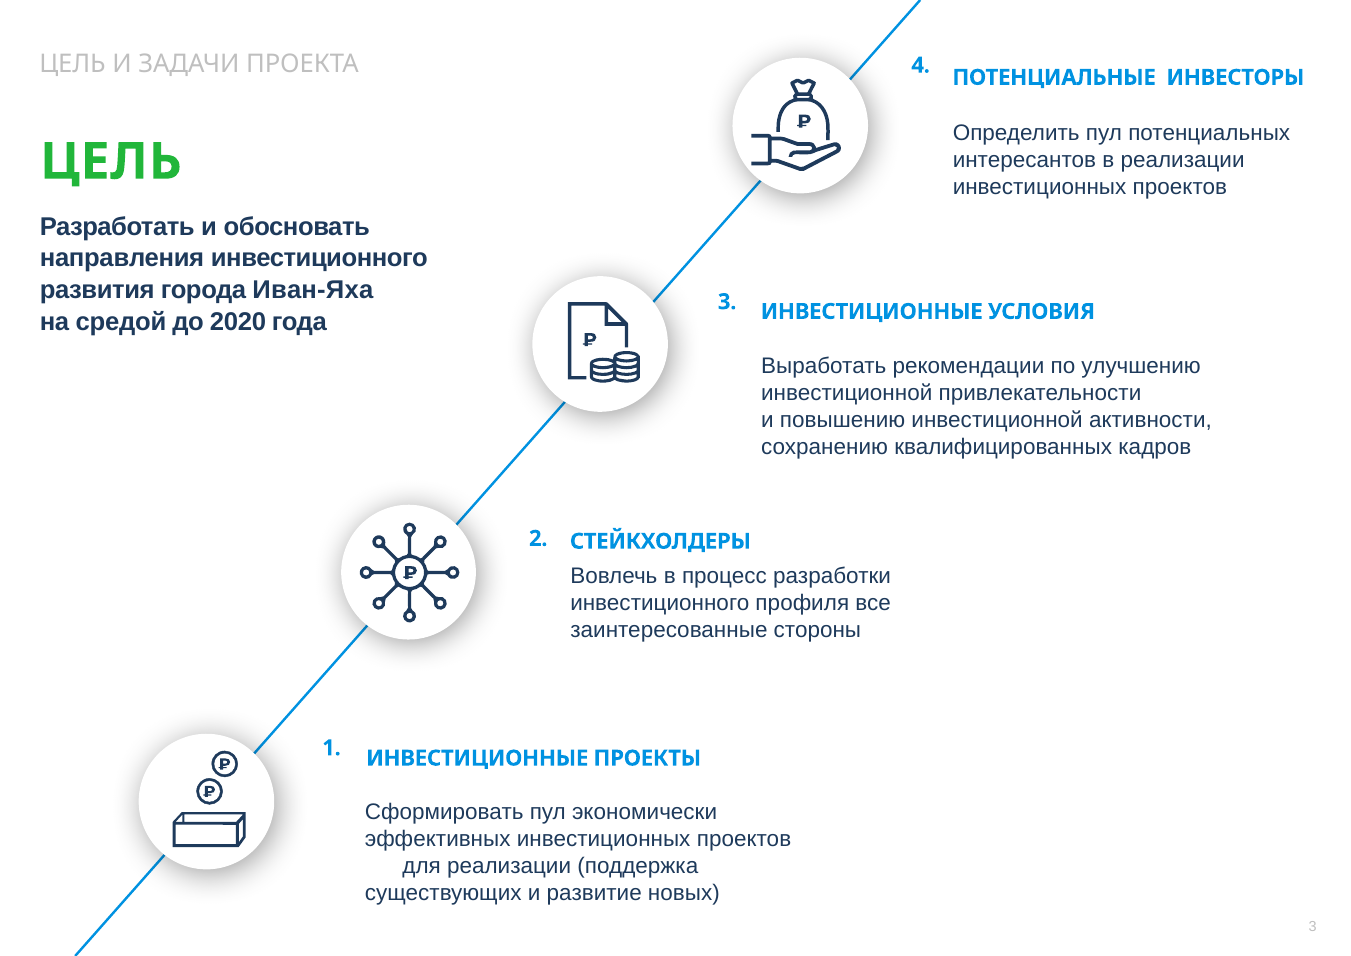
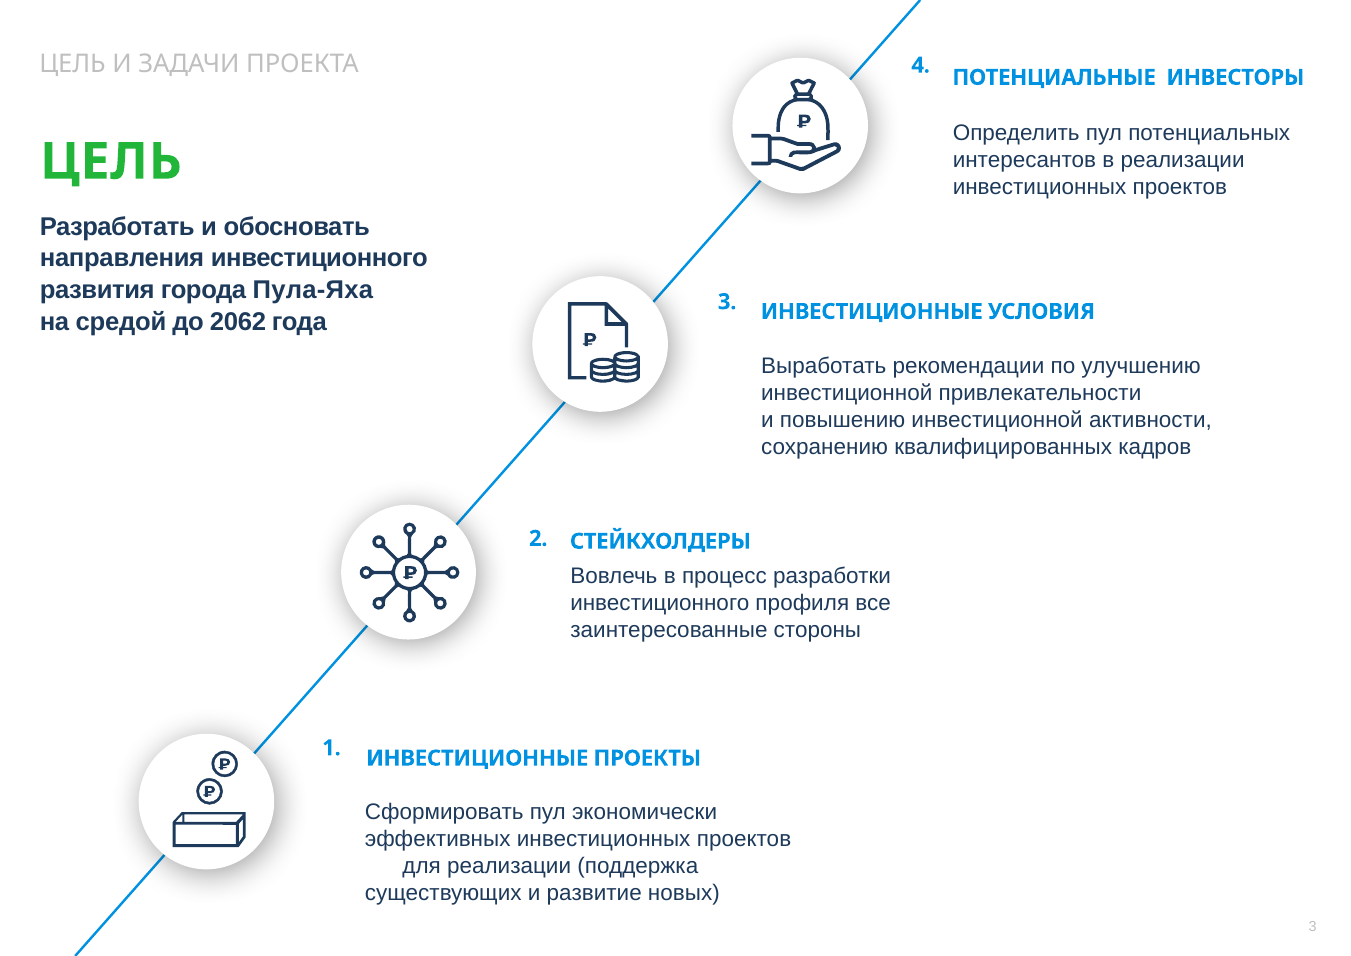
Иван-Яха: Иван-Яха -> Пула-Яха
2020: 2020 -> 2062
